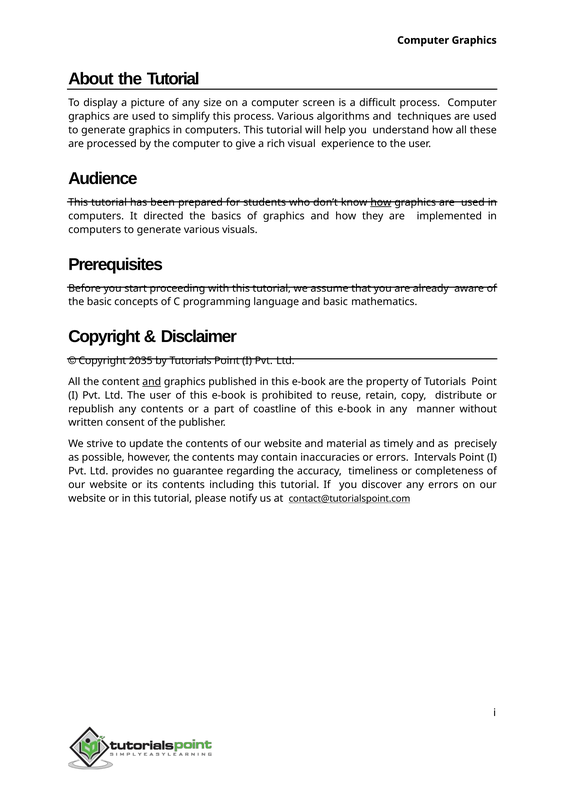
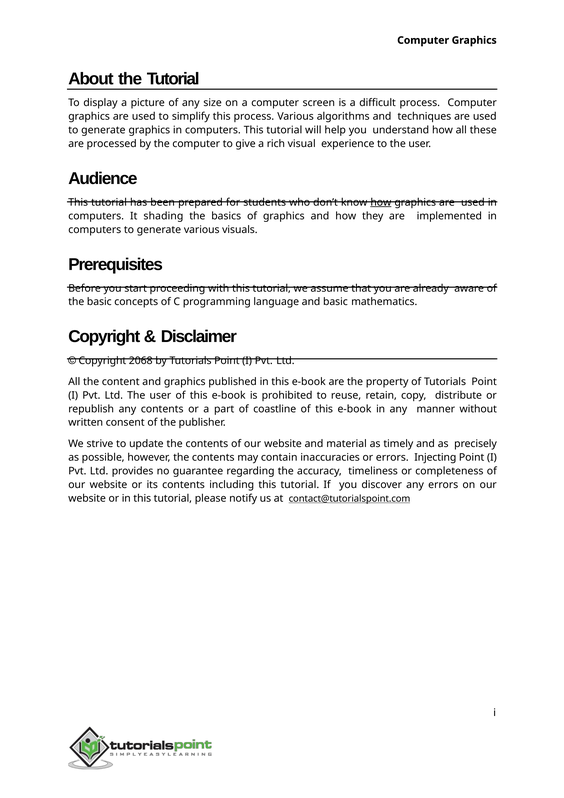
directed: directed -> shading
2035: 2035 -> 2068
and at (152, 382) underline: present -> none
Intervals: Intervals -> Injecting
